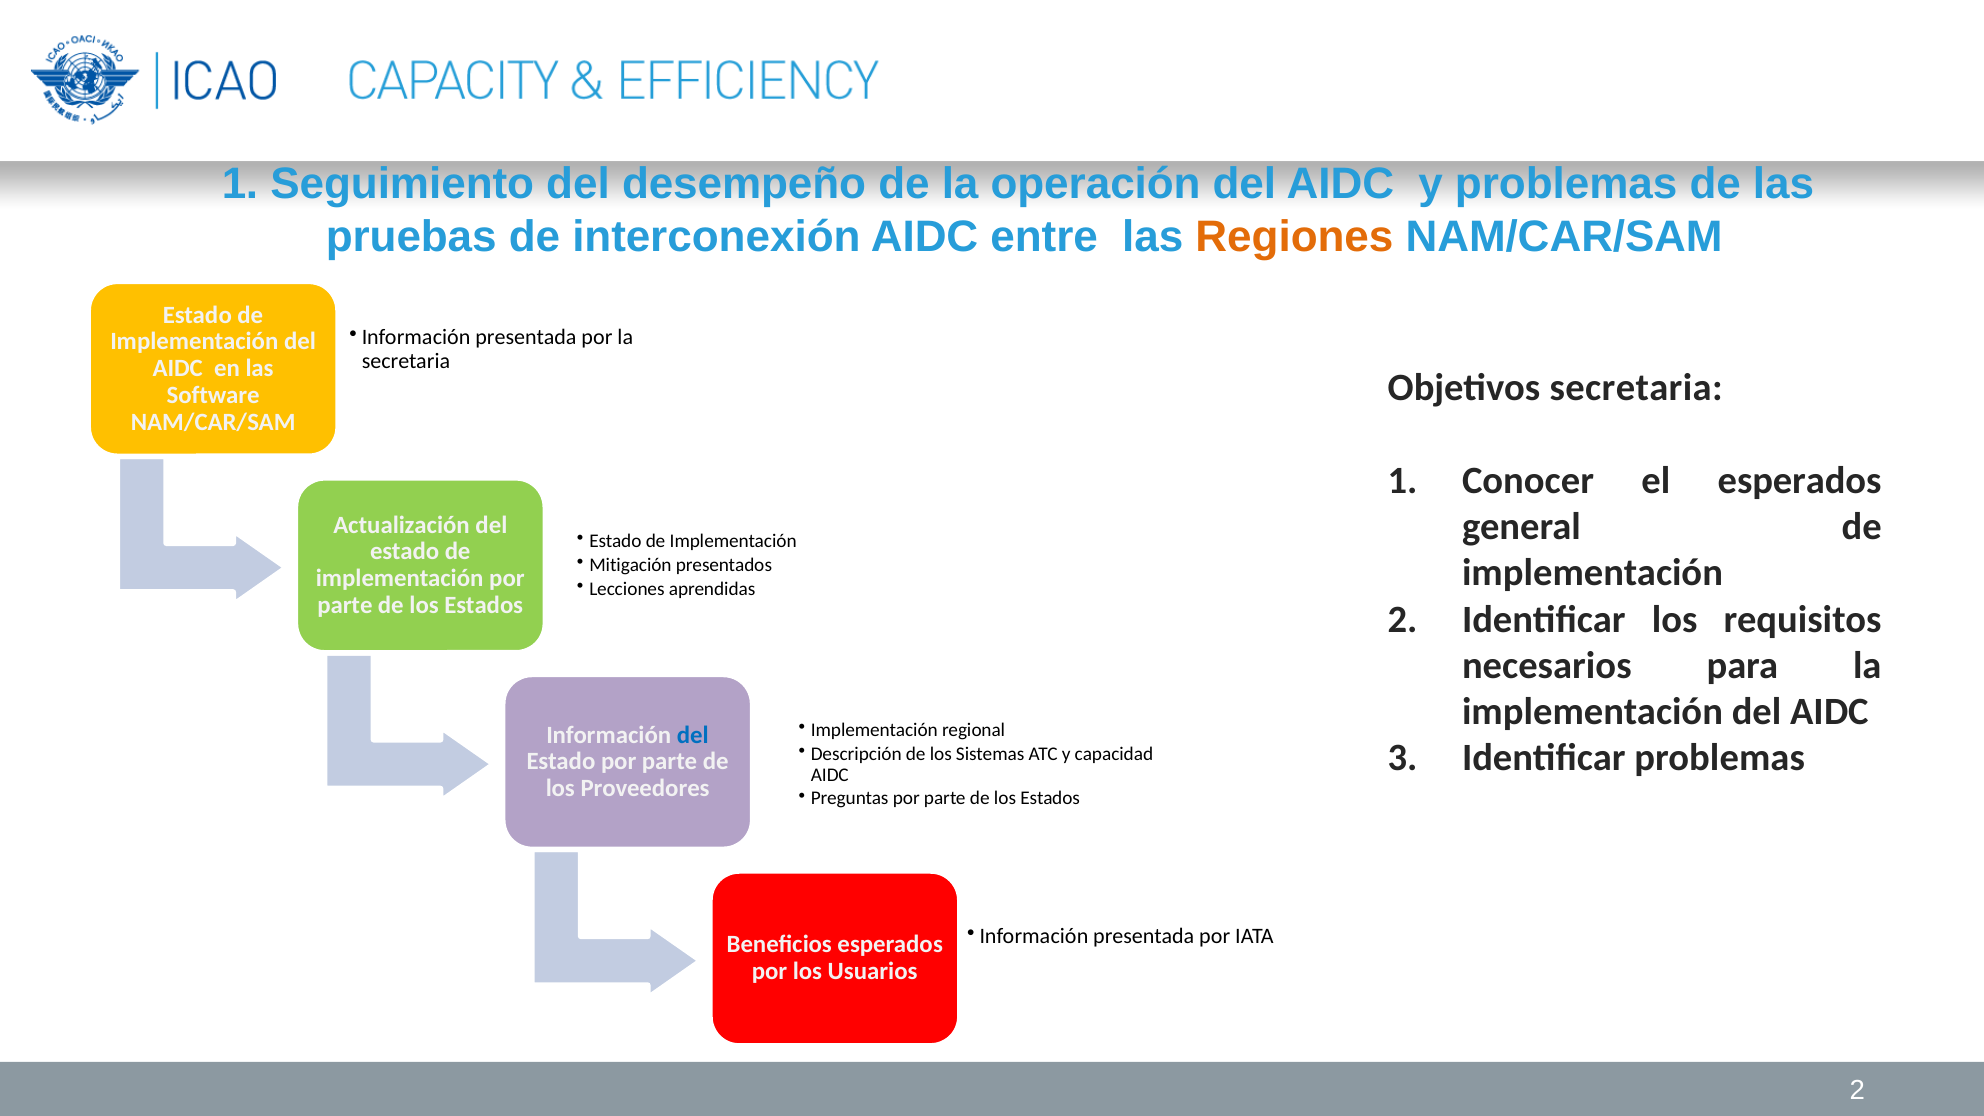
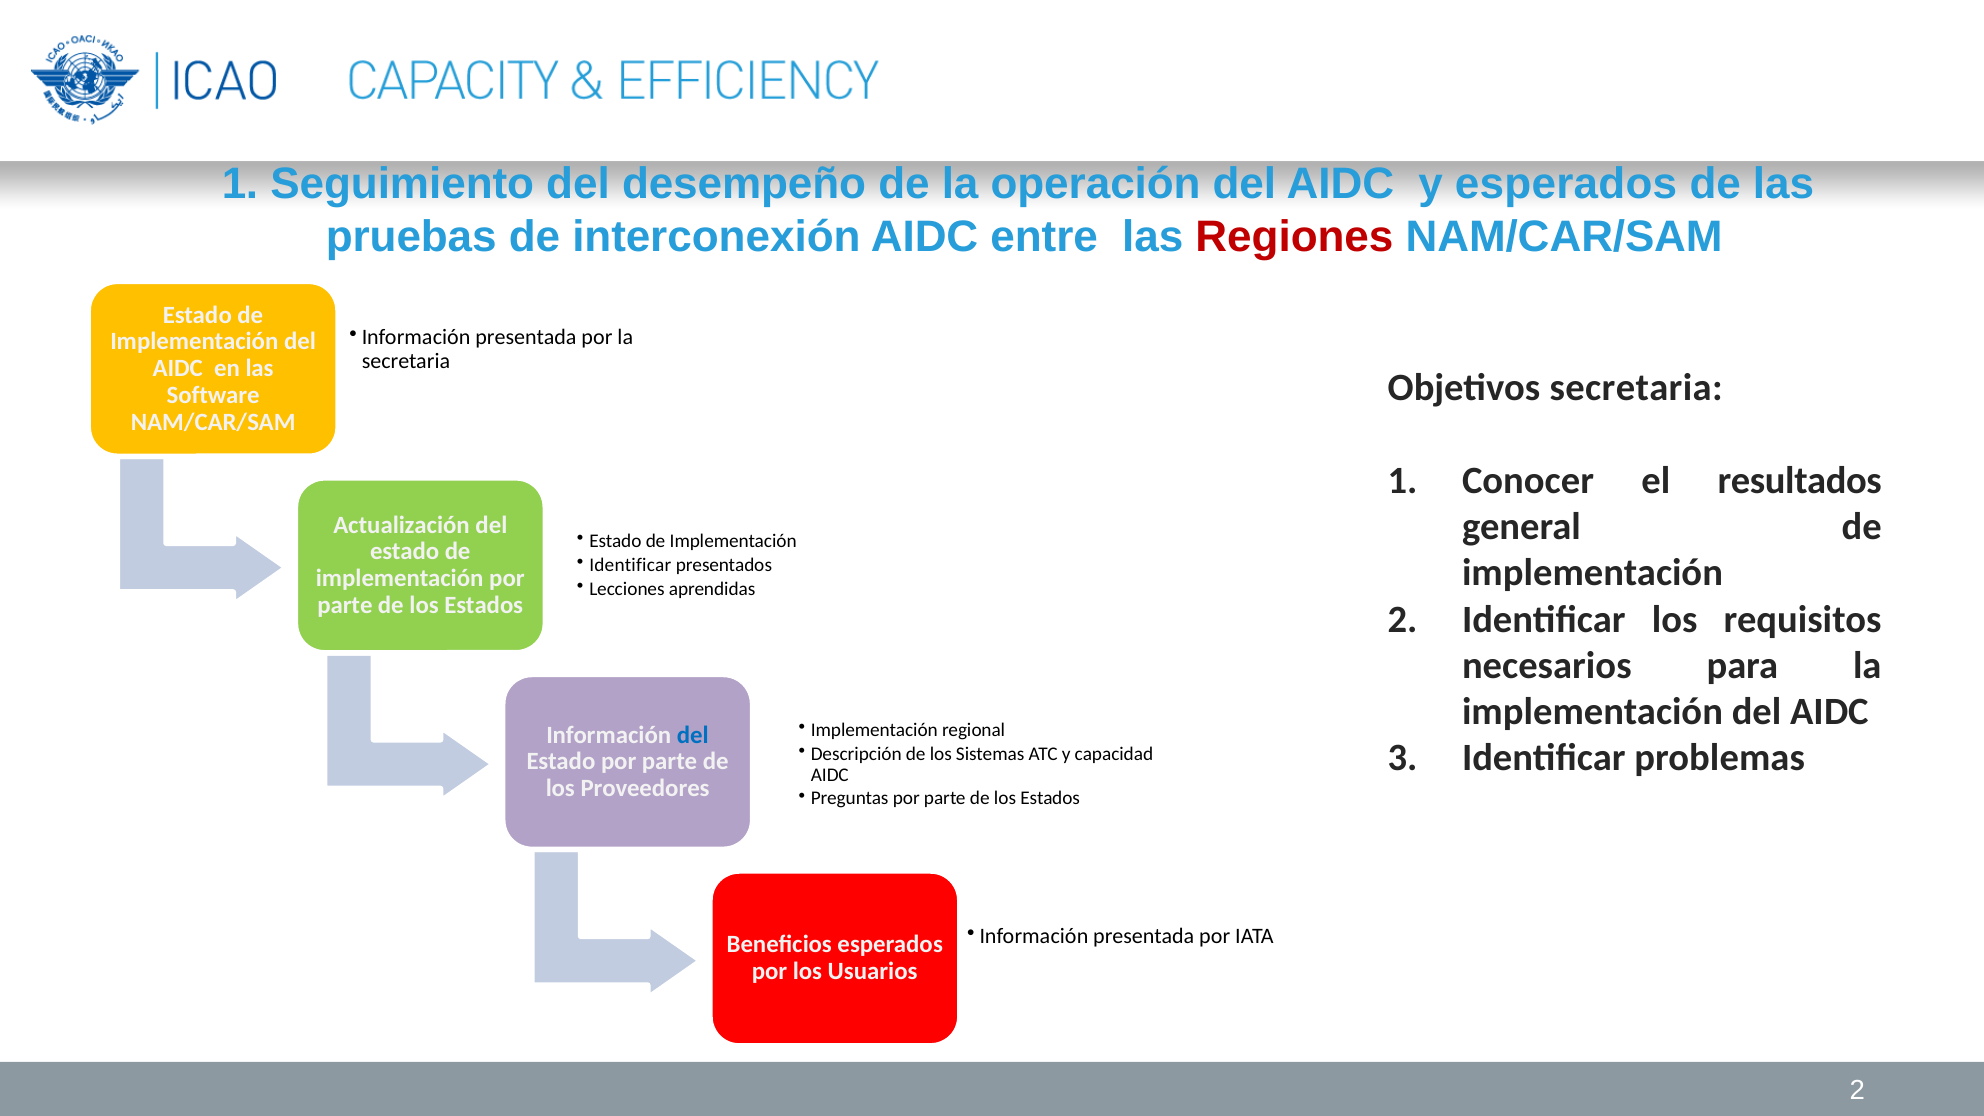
y problemas: problemas -> esperados
Regiones colour: orange -> red
el esperados: esperados -> resultados
Mitigación at (630, 565): Mitigación -> Identificar
